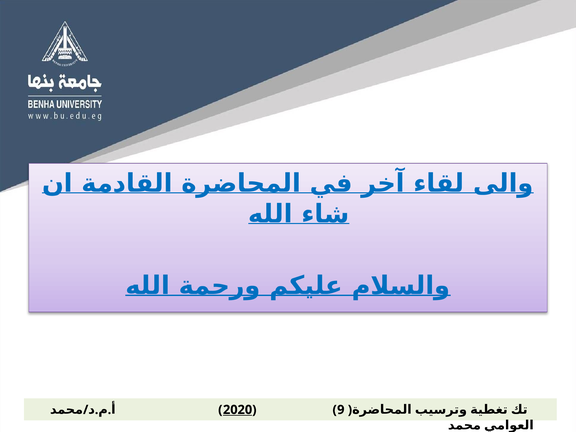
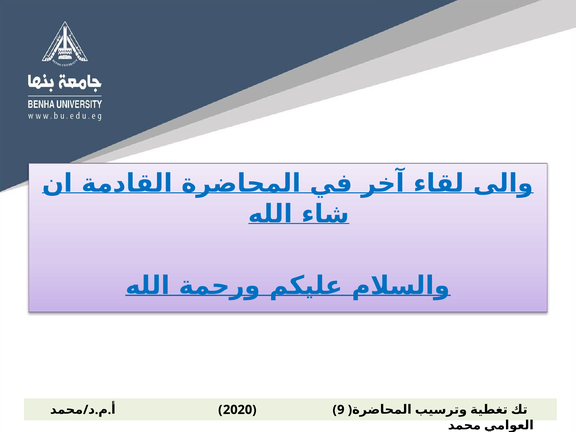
2020 underline: present -> none
